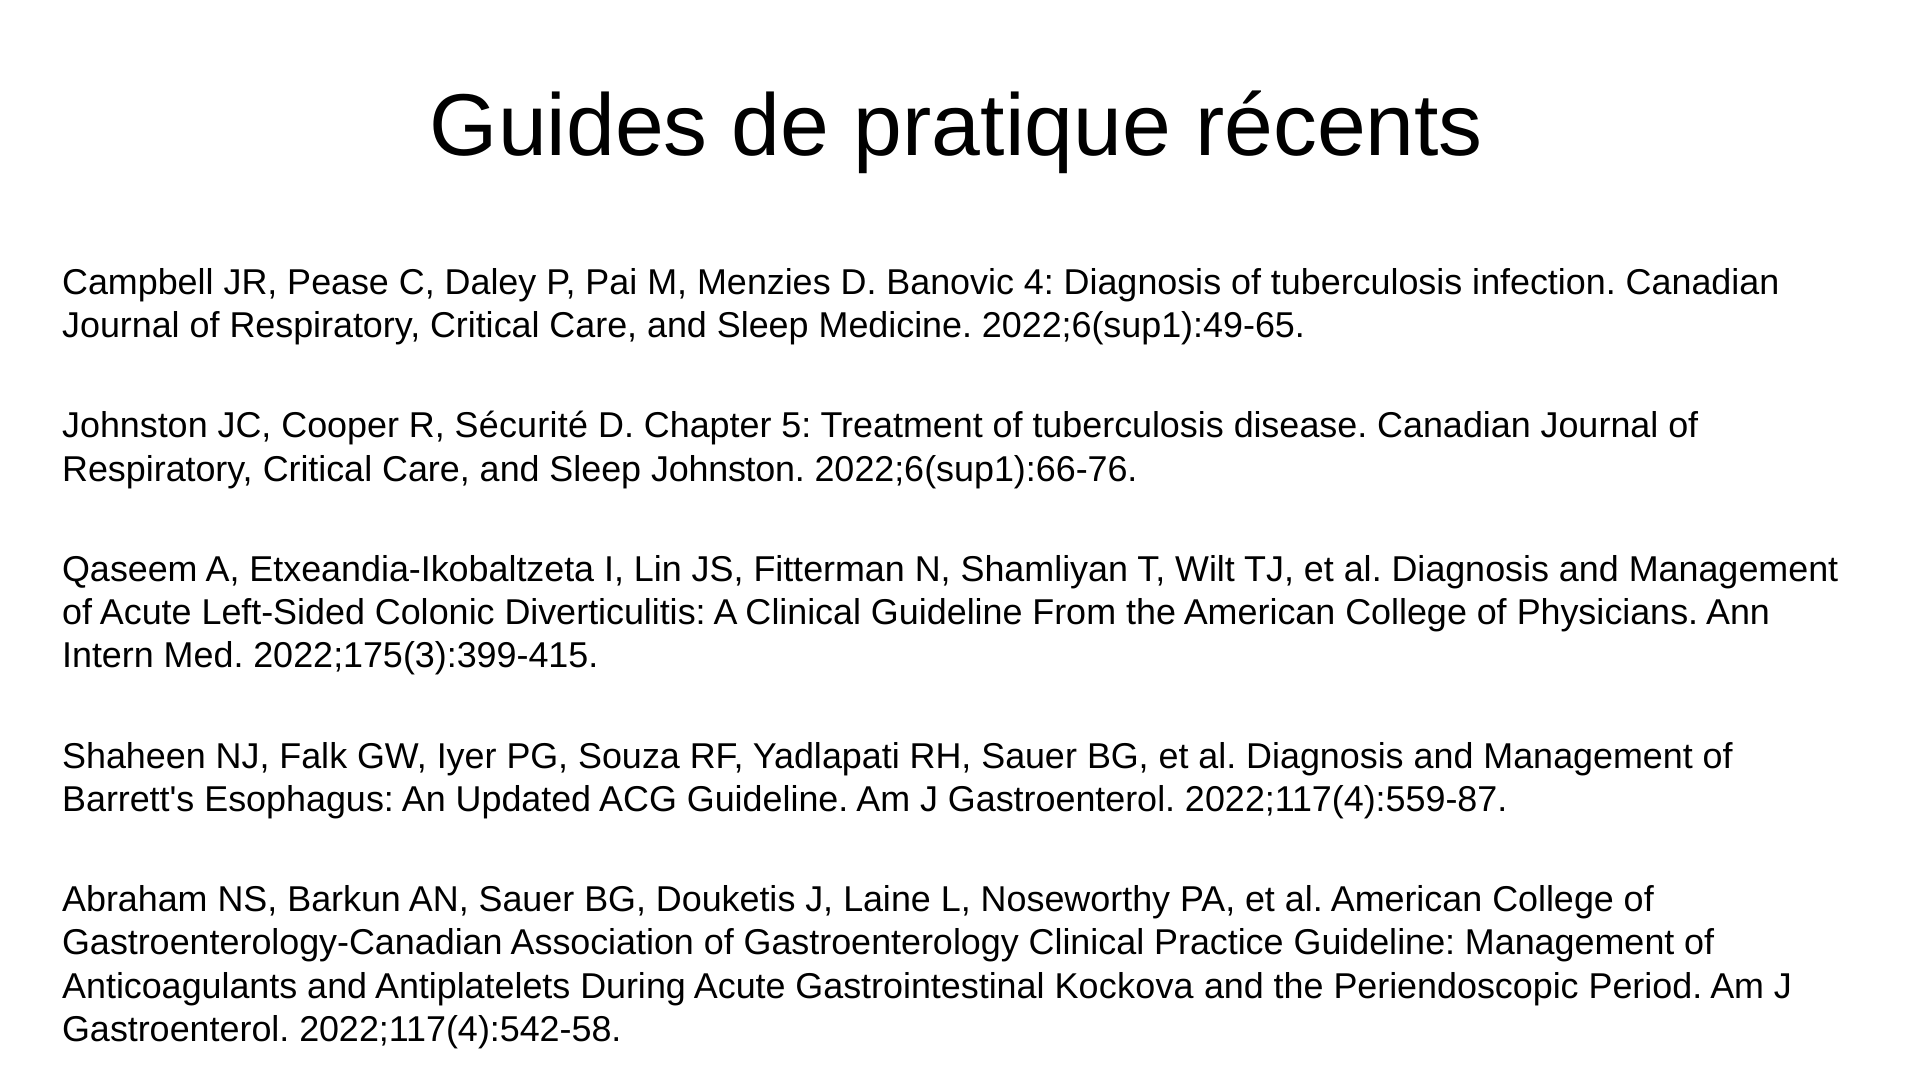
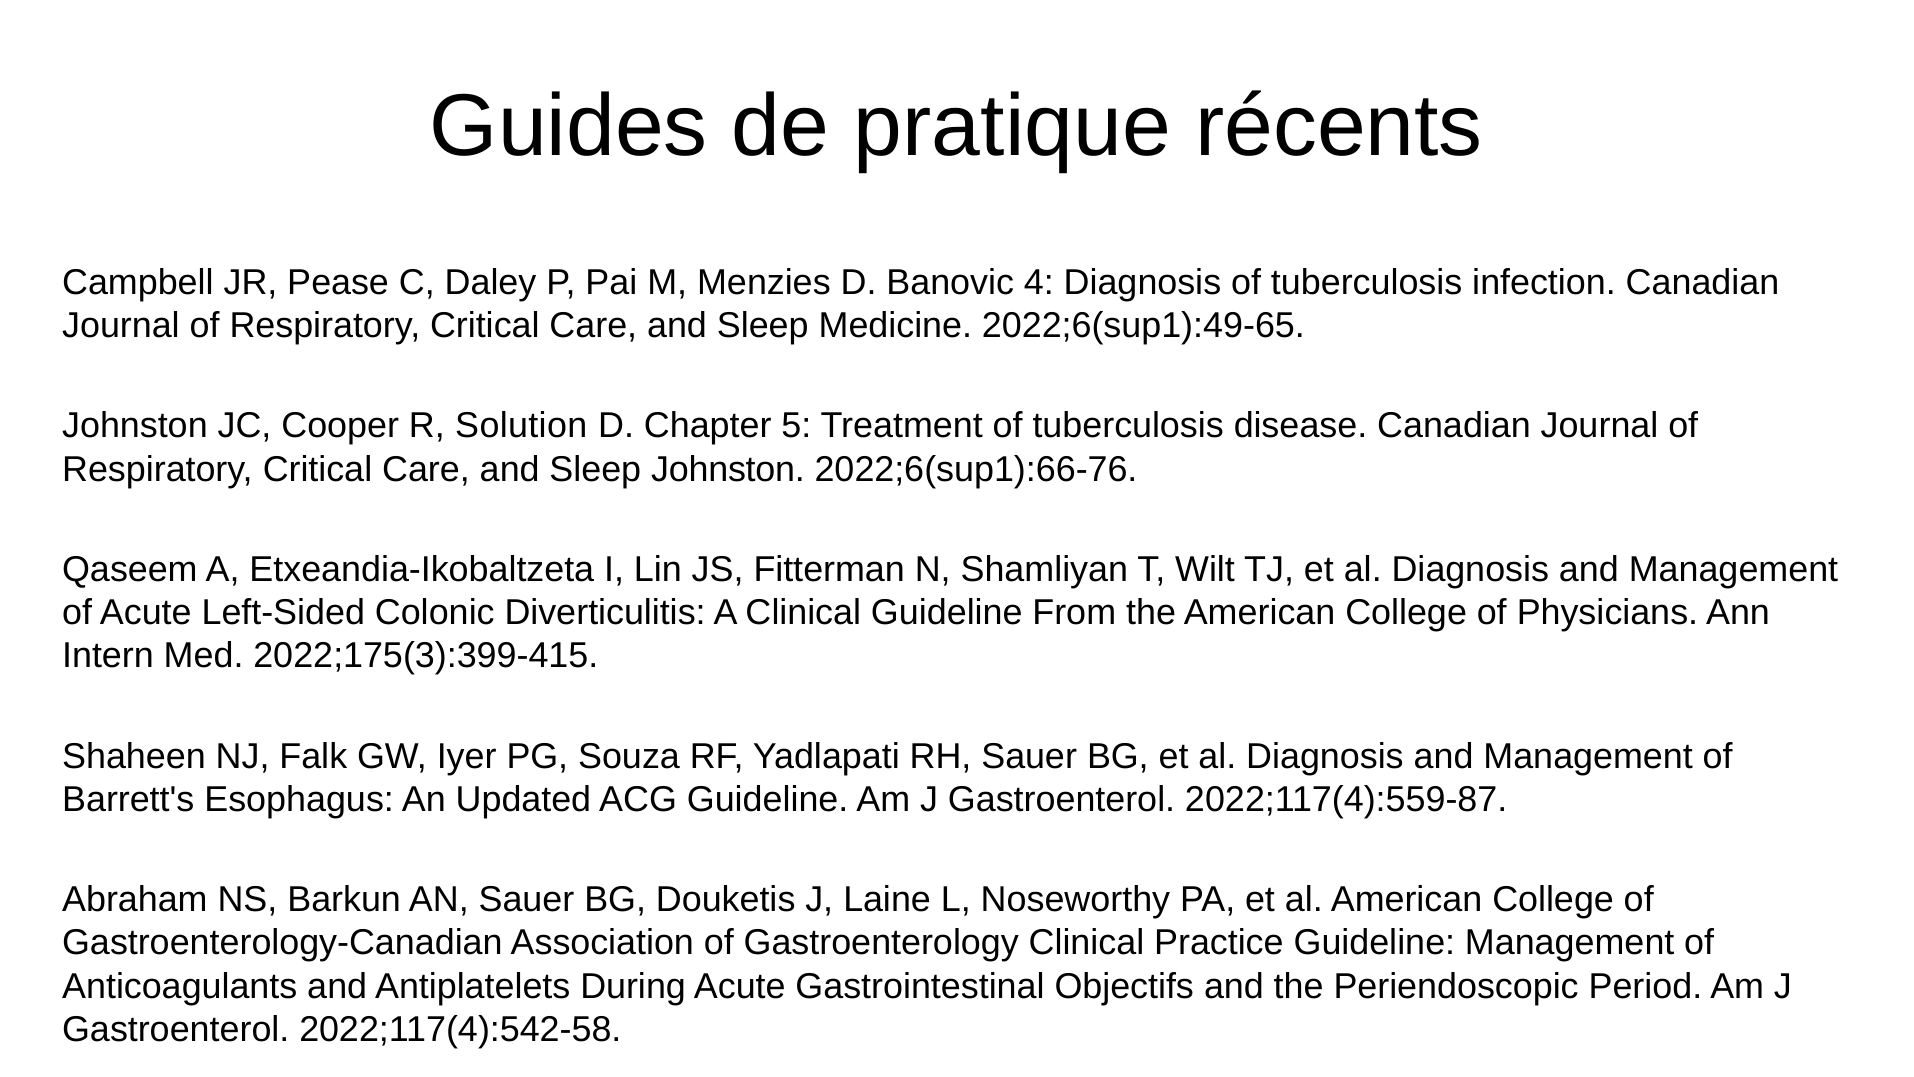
Sécurité: Sécurité -> Solution
Kockova: Kockova -> Objectifs
